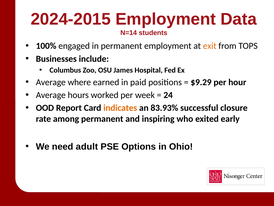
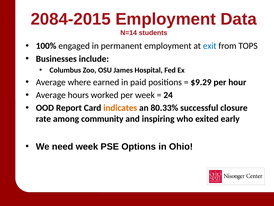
2024-2015: 2024-2015 -> 2084-2015
exit colour: orange -> blue
83.93%: 83.93% -> 80.33%
among permanent: permanent -> community
need adult: adult -> week
